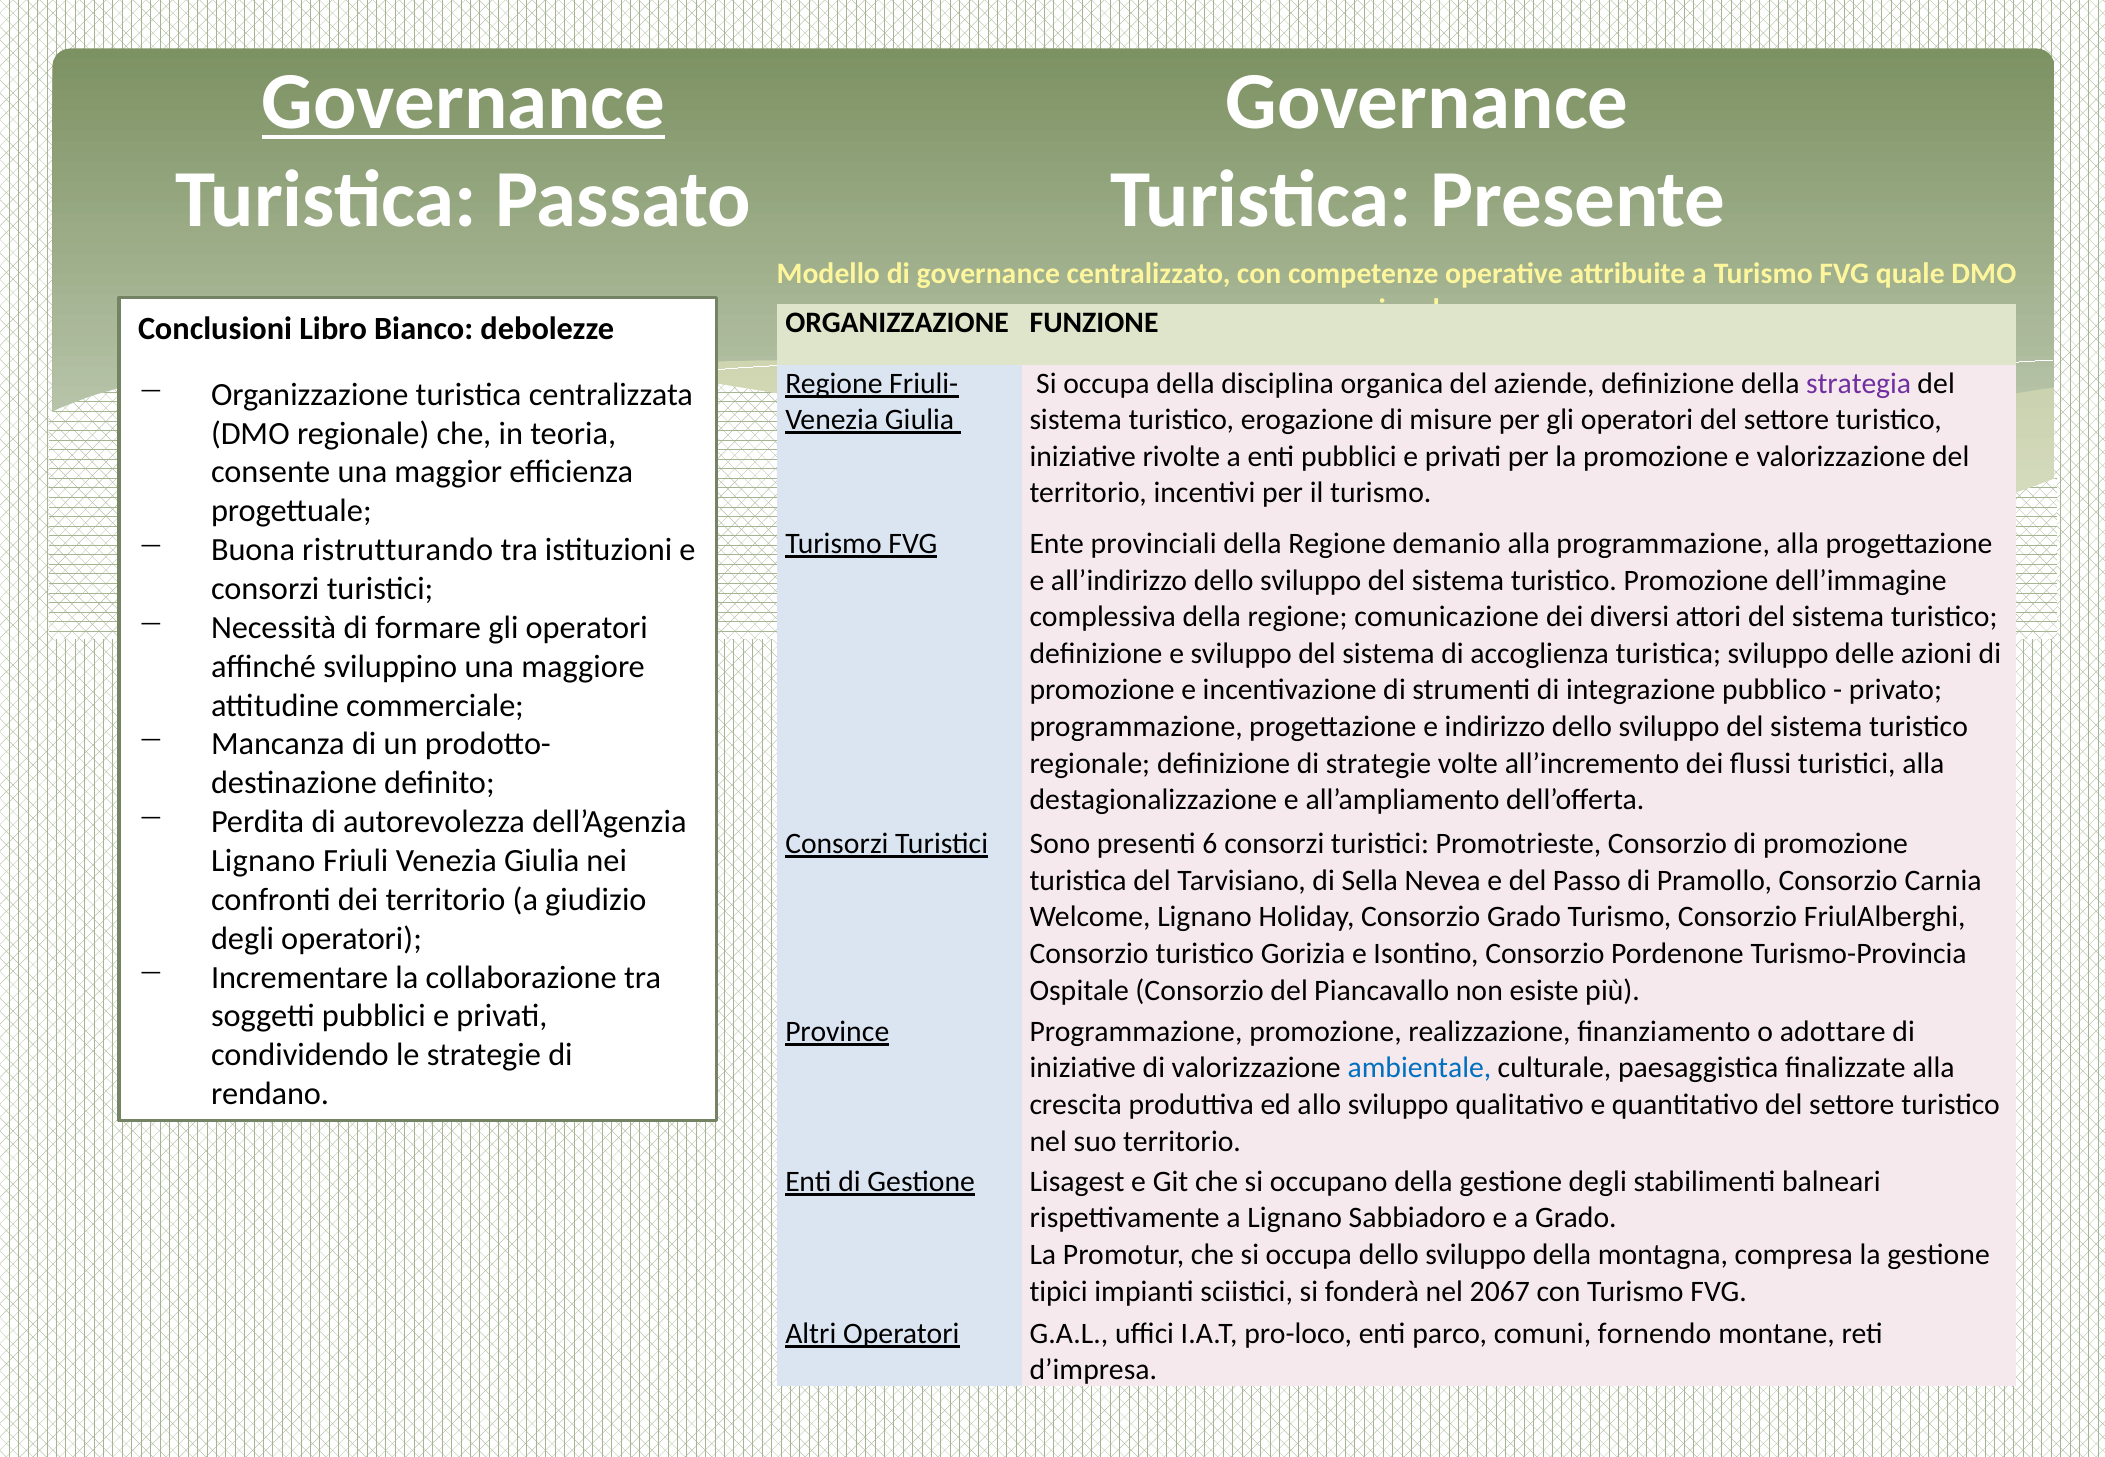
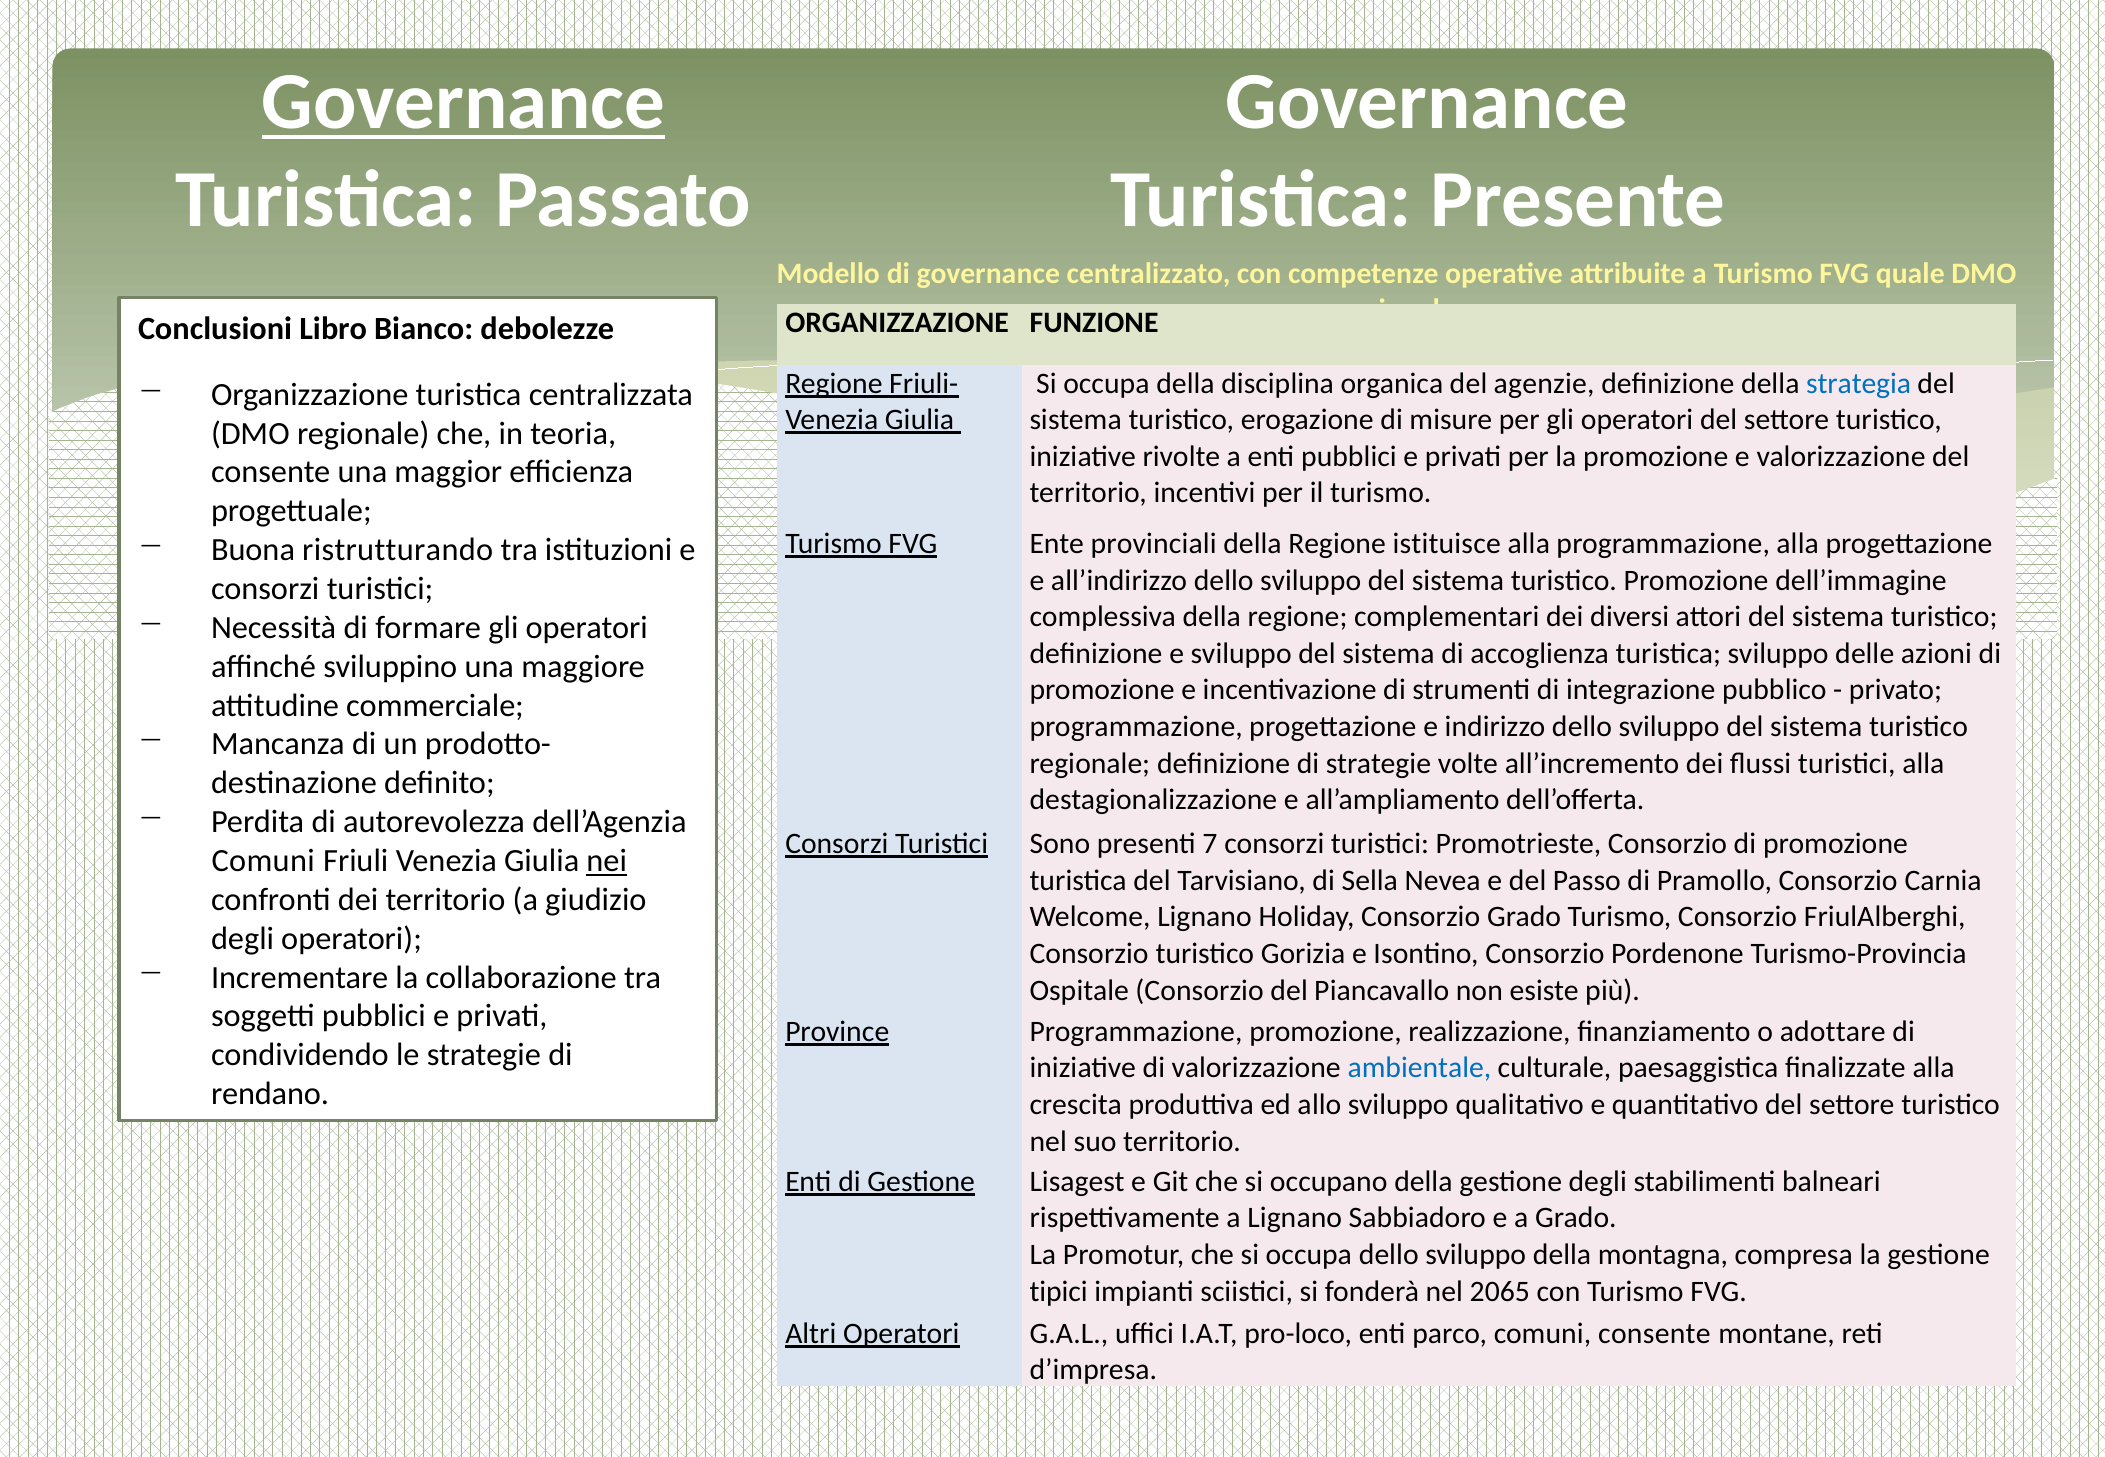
aziende: aziende -> agenzie
strategia colour: purple -> blue
demanio: demanio -> istituisce
comunicazione: comunicazione -> complementari
6: 6 -> 7
Lignano at (263, 861): Lignano -> Comuni
nei underline: none -> present
2067: 2067 -> 2065
comuni fornendo: fornendo -> consente
